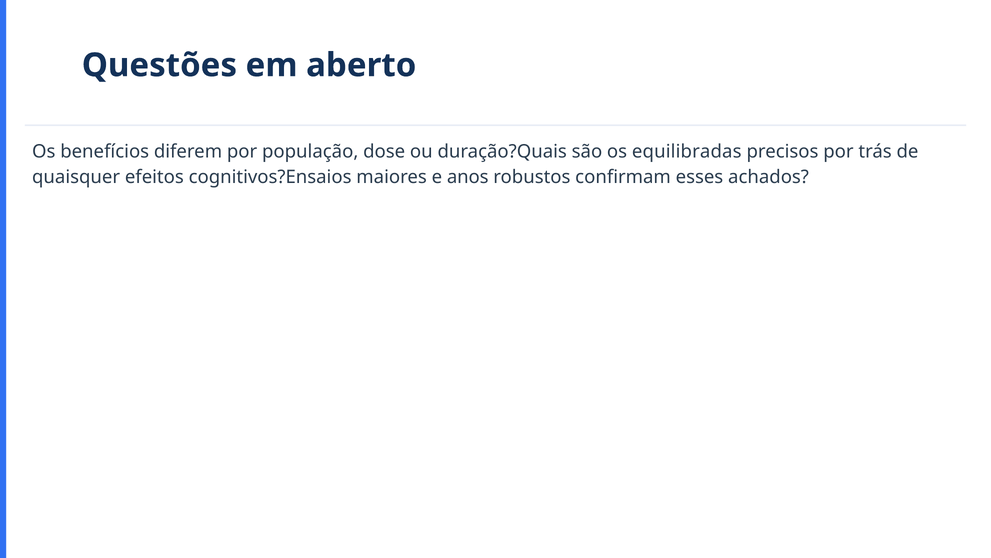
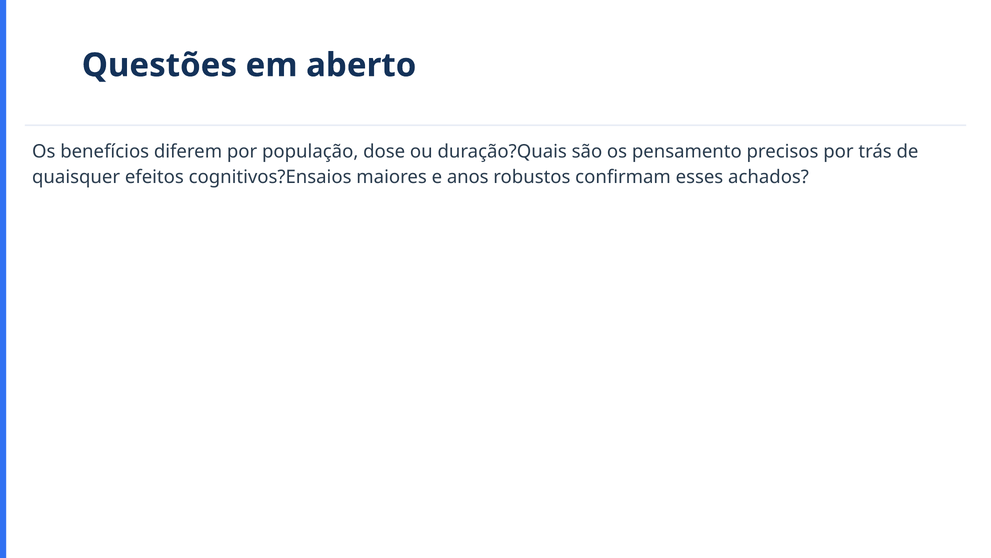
equilibradas: equilibradas -> pensamento
